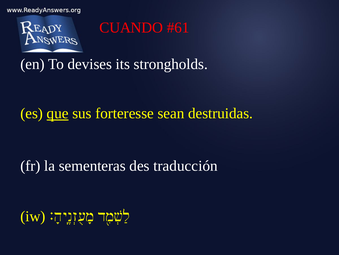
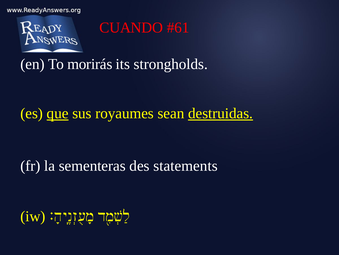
devises: devises -> morirás
forteresse: forteresse -> royaumes
destruidas underline: none -> present
traducción: traducción -> statements
